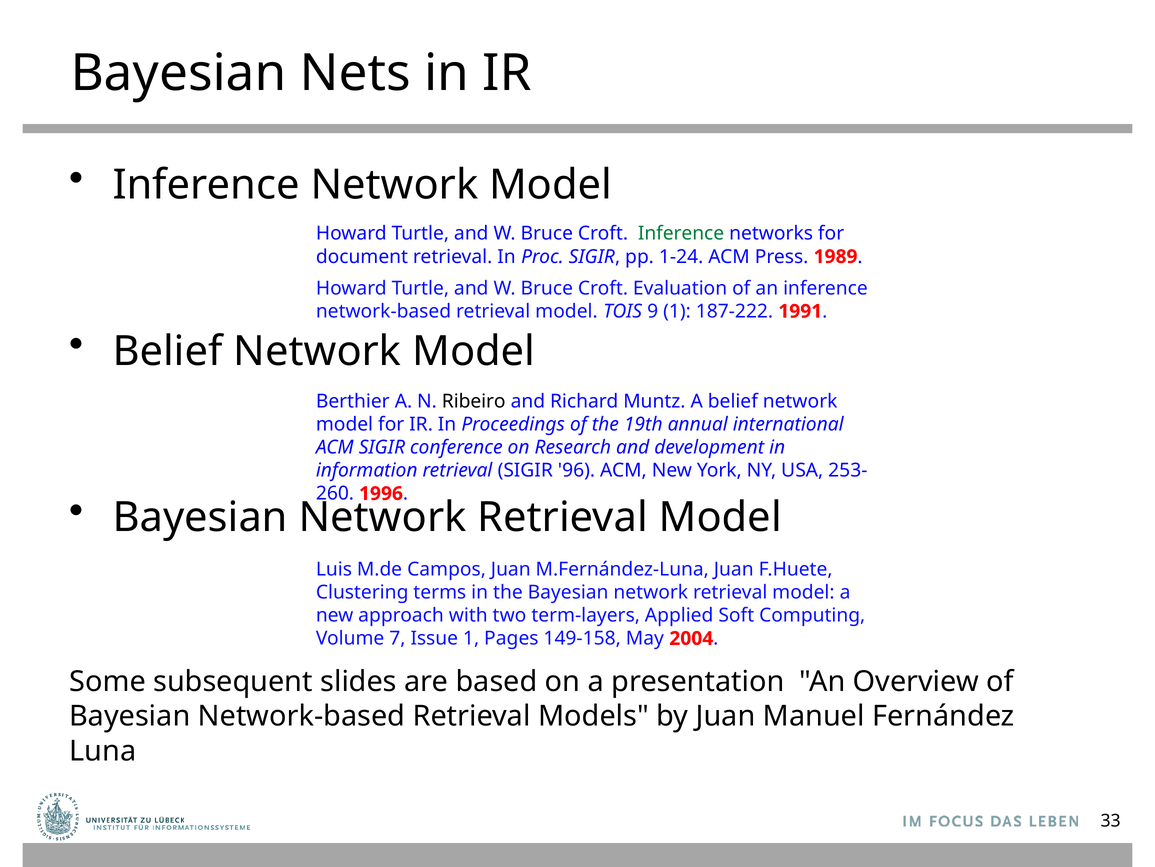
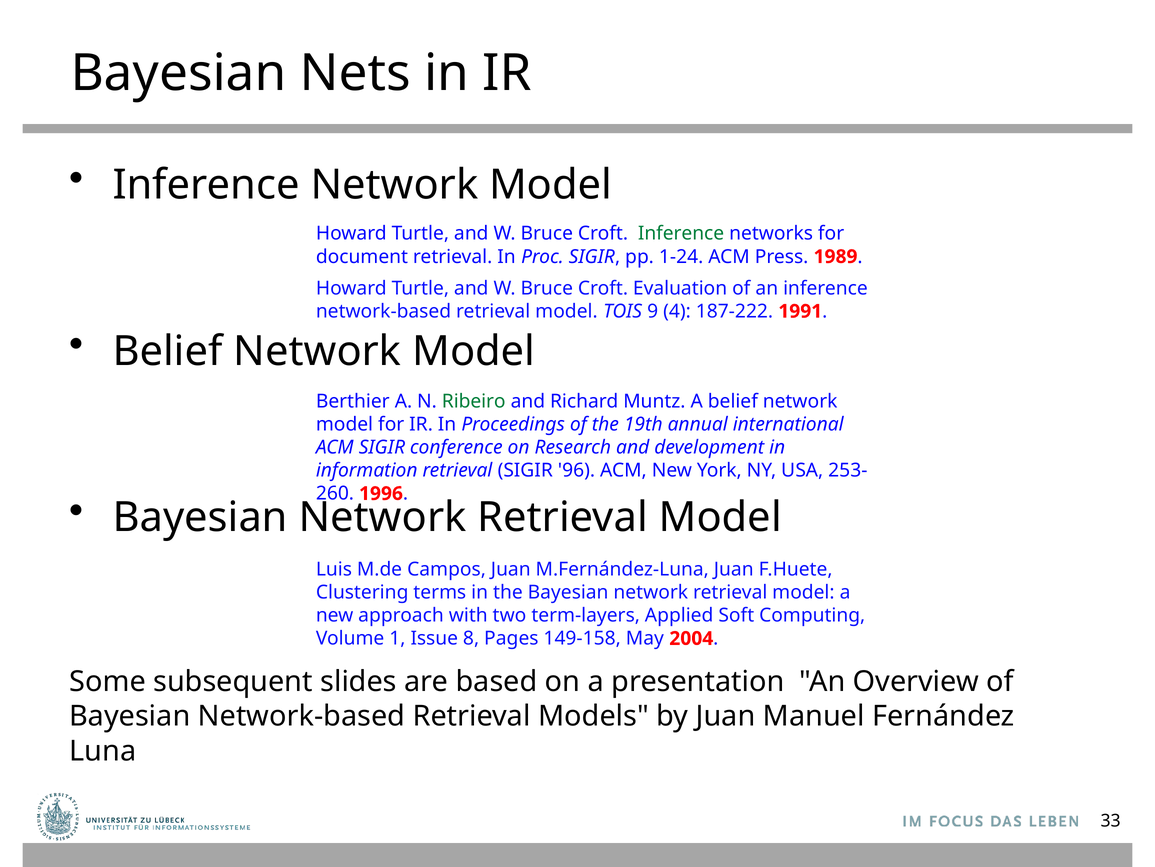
9 1: 1 -> 4
Ribeiro colour: black -> green
7: 7 -> 1
Issue 1: 1 -> 8
